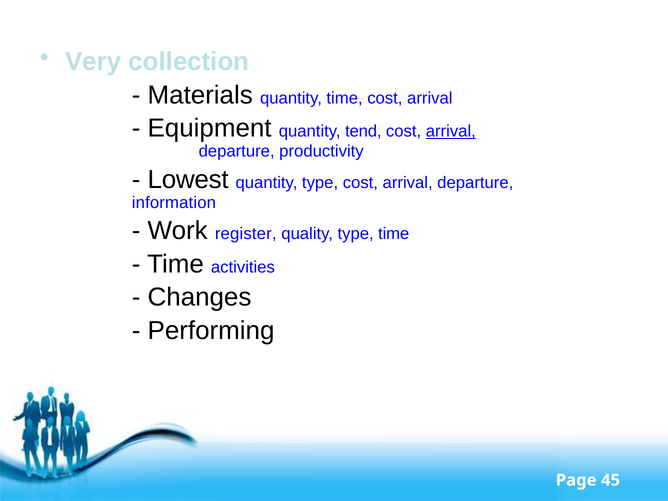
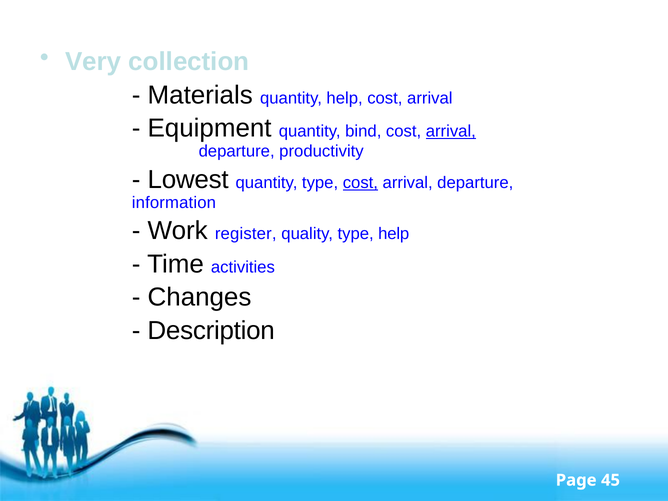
quantity time: time -> help
tend: tend -> bind
cost at (360, 183) underline: none -> present
type time: time -> help
Performing: Performing -> Description
